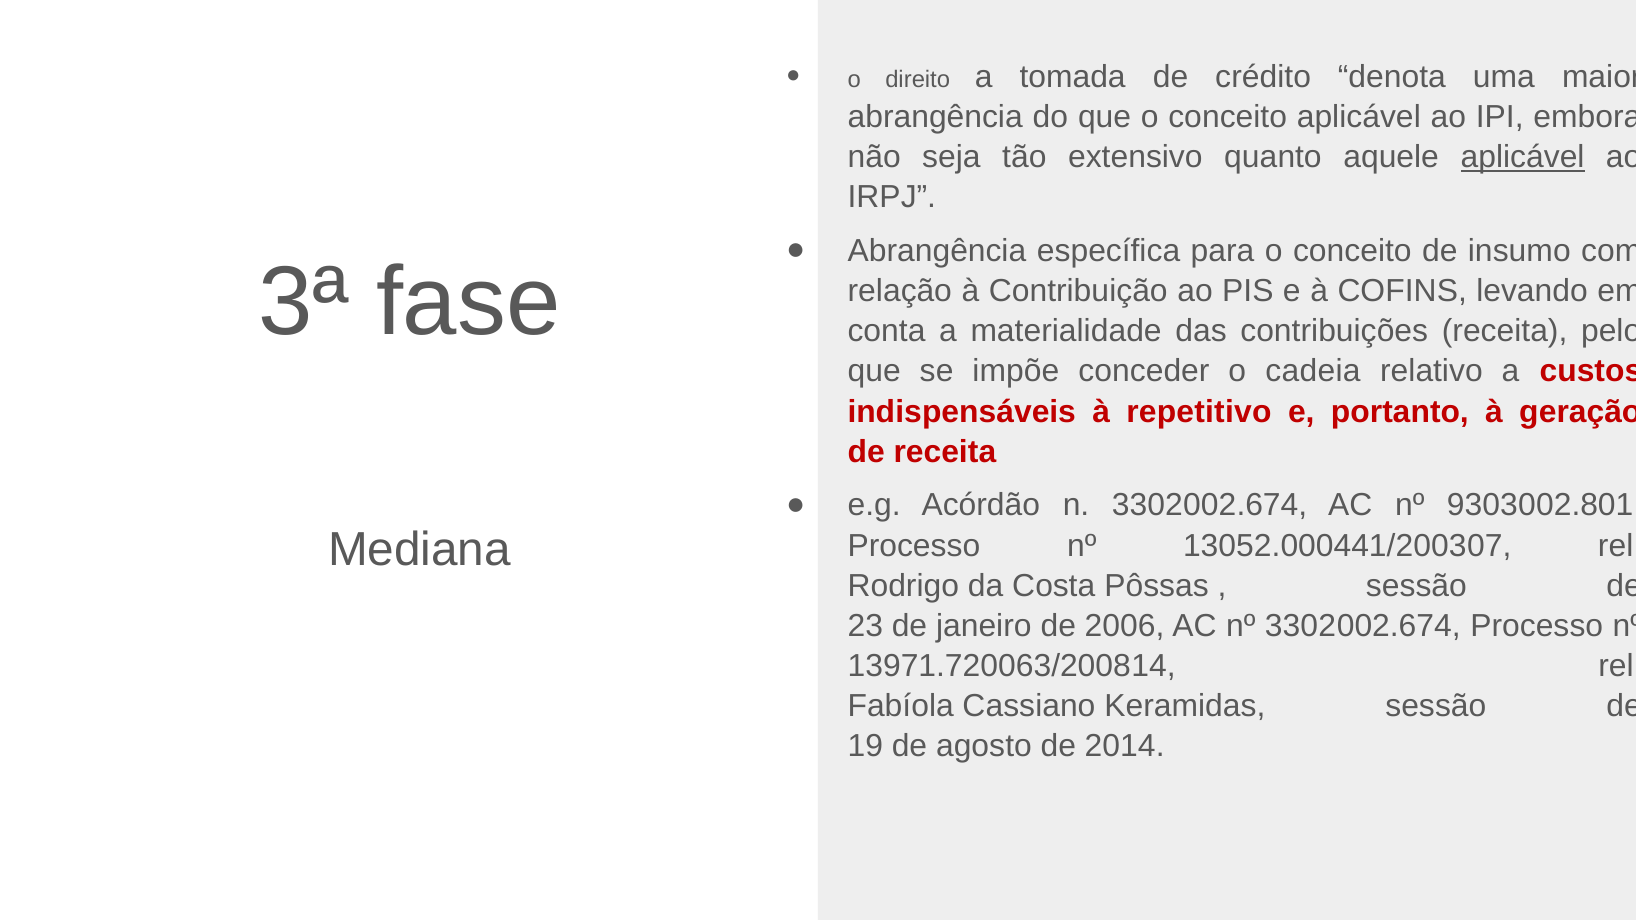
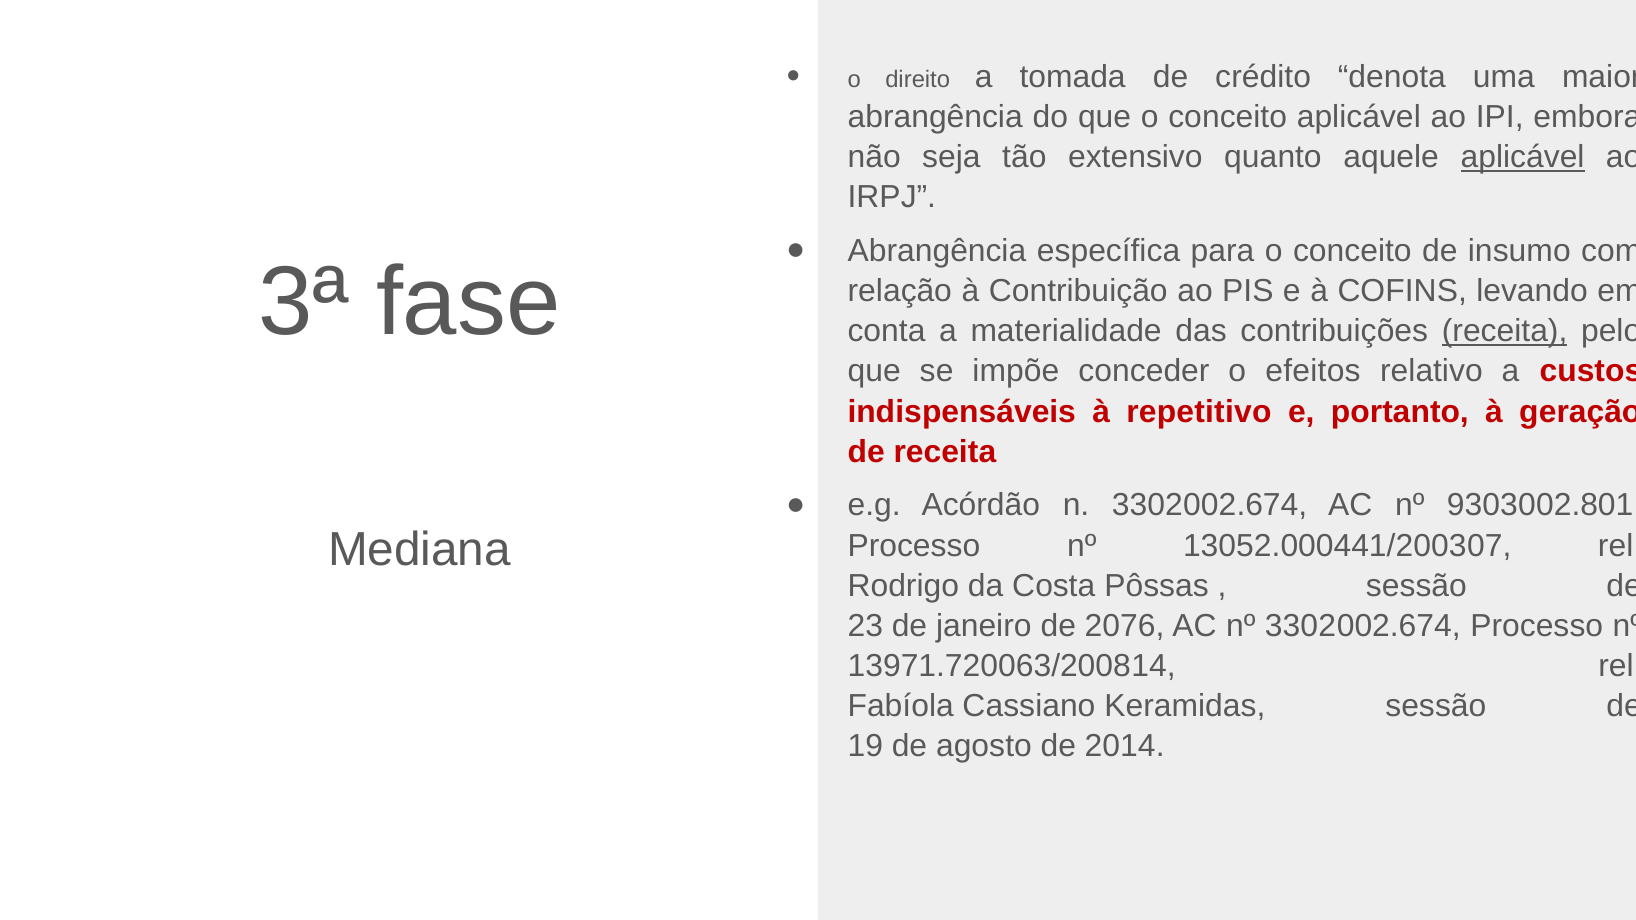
receita at (1505, 331) underline: none -> present
cadeia: cadeia -> efeitos
2006: 2006 -> 2076
